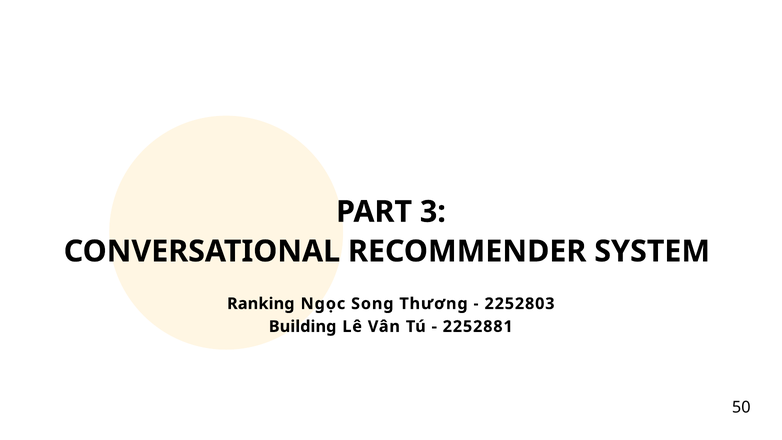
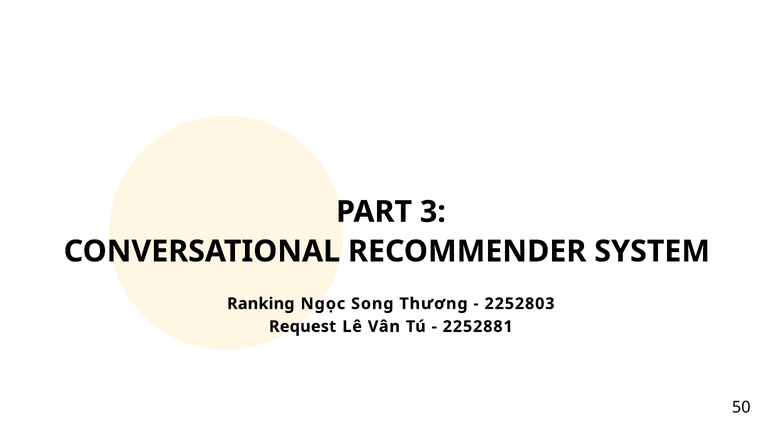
Building: Building -> Request
